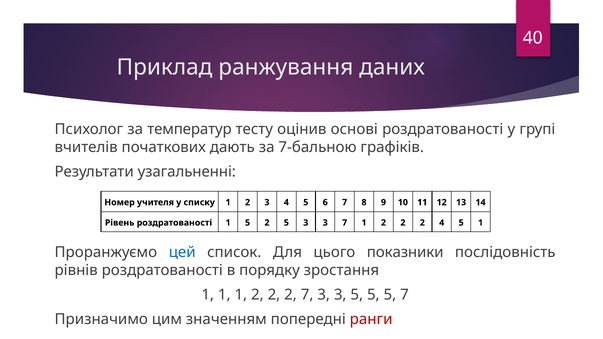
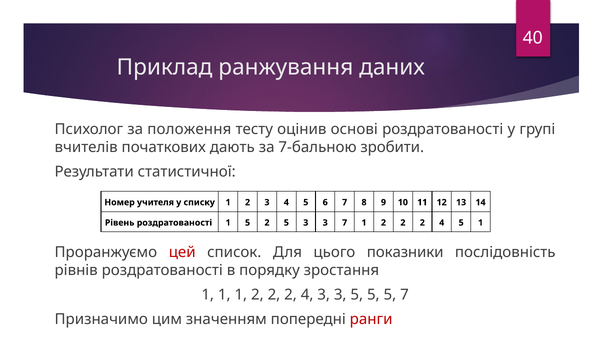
температур: температур -> положення
графіків: графіків -> зробити
узагальненні: узагальненні -> статистичної
цей colour: blue -> red
7 at (307, 295): 7 -> 4
